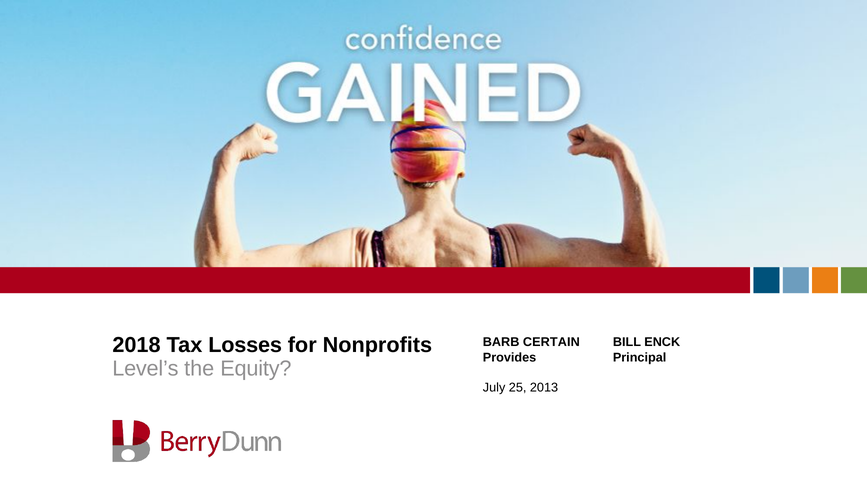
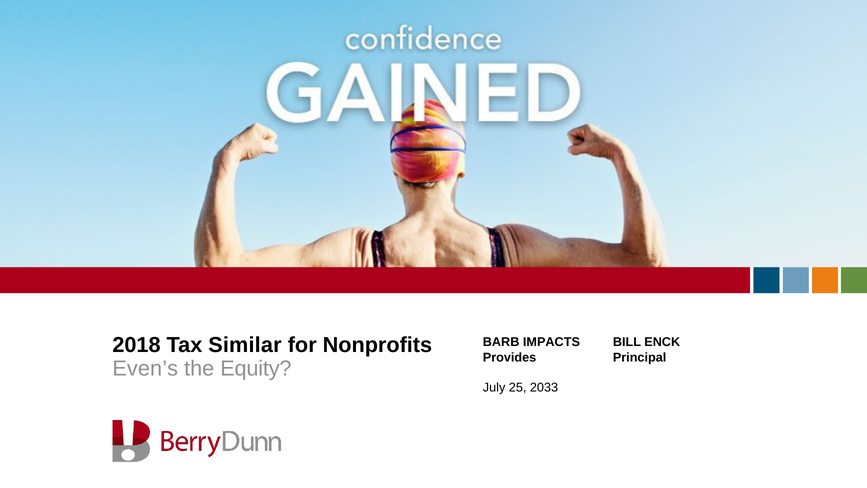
Losses: Losses -> Similar
CERTAIN: CERTAIN -> IMPACTS
Level’s: Level’s -> Even’s
2013: 2013 -> 2033
